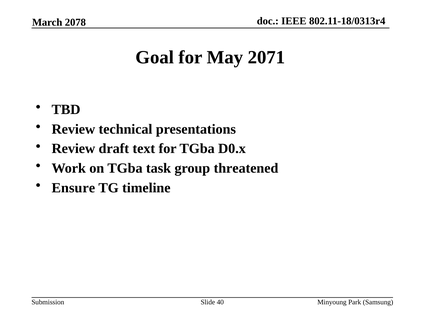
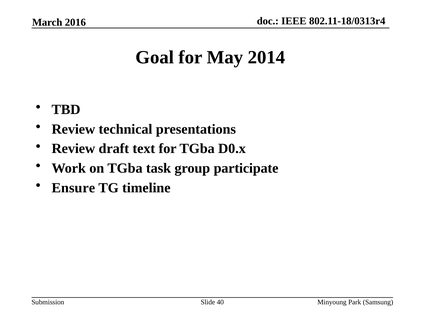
2078: 2078 -> 2016
2071: 2071 -> 2014
threatened: threatened -> participate
